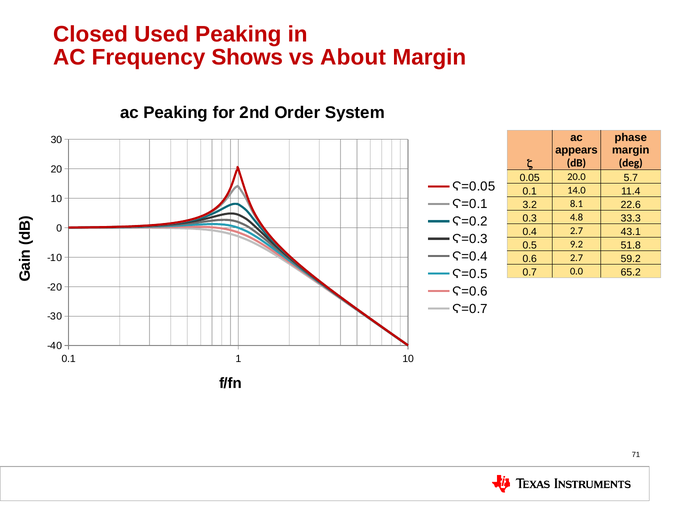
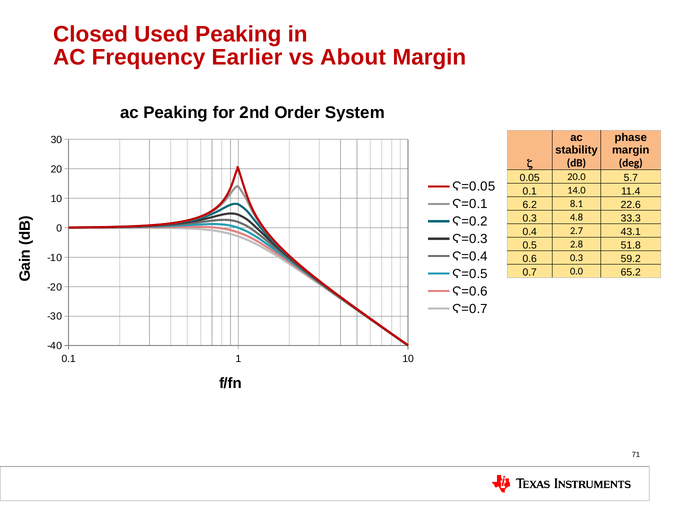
Shows: Shows -> Earlier
appears: appears -> stability
3.2: 3.2 -> 6.2
9.2: 9.2 -> 2.8
0.6 2.7: 2.7 -> 0.3
